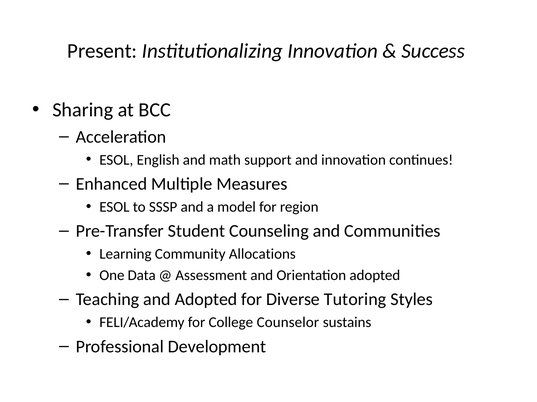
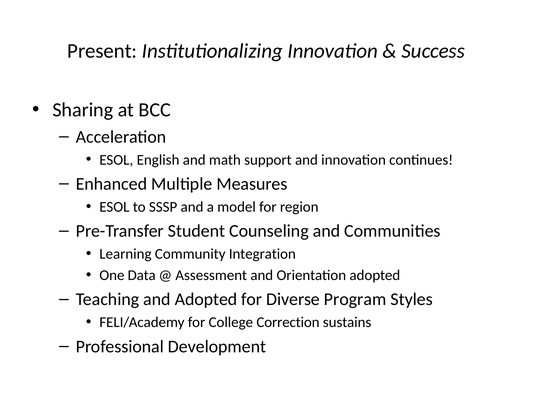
Allocations: Allocations -> Integration
Tutoring: Tutoring -> Program
Counselor: Counselor -> Correction
